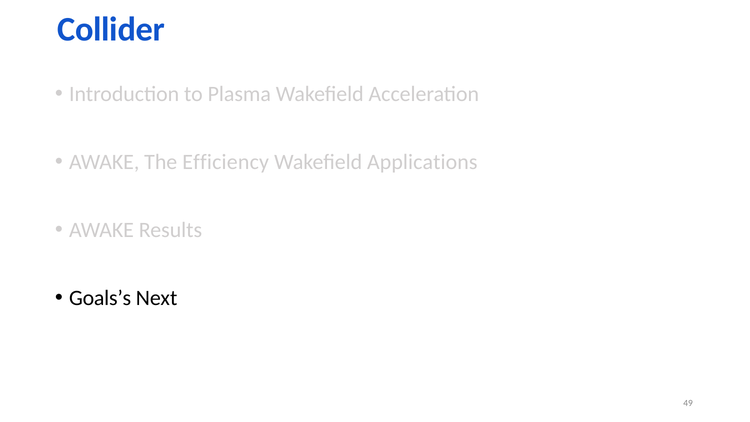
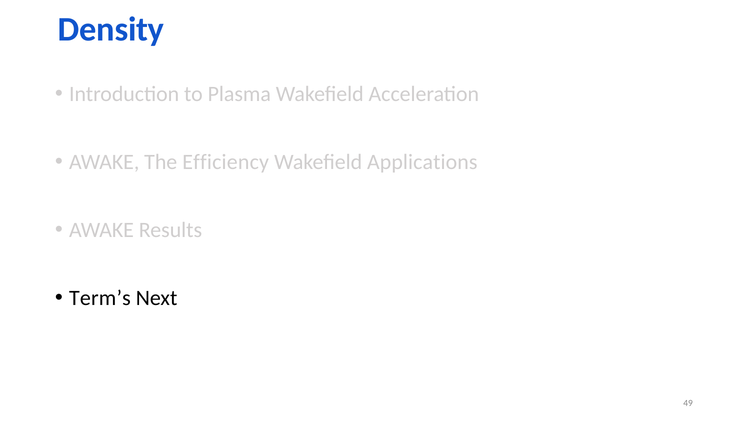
Collider: Collider -> Density
Goals’s: Goals’s -> Term’s
